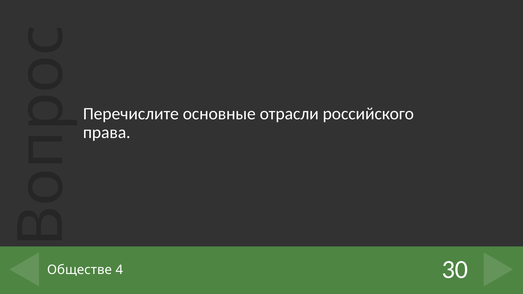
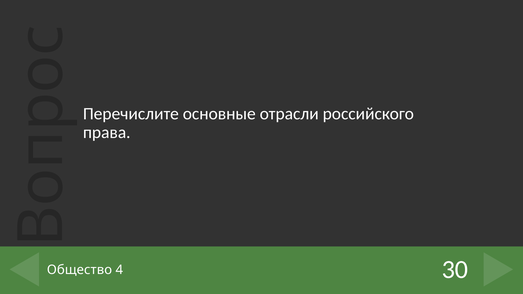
Обществе: Обществе -> Общество
